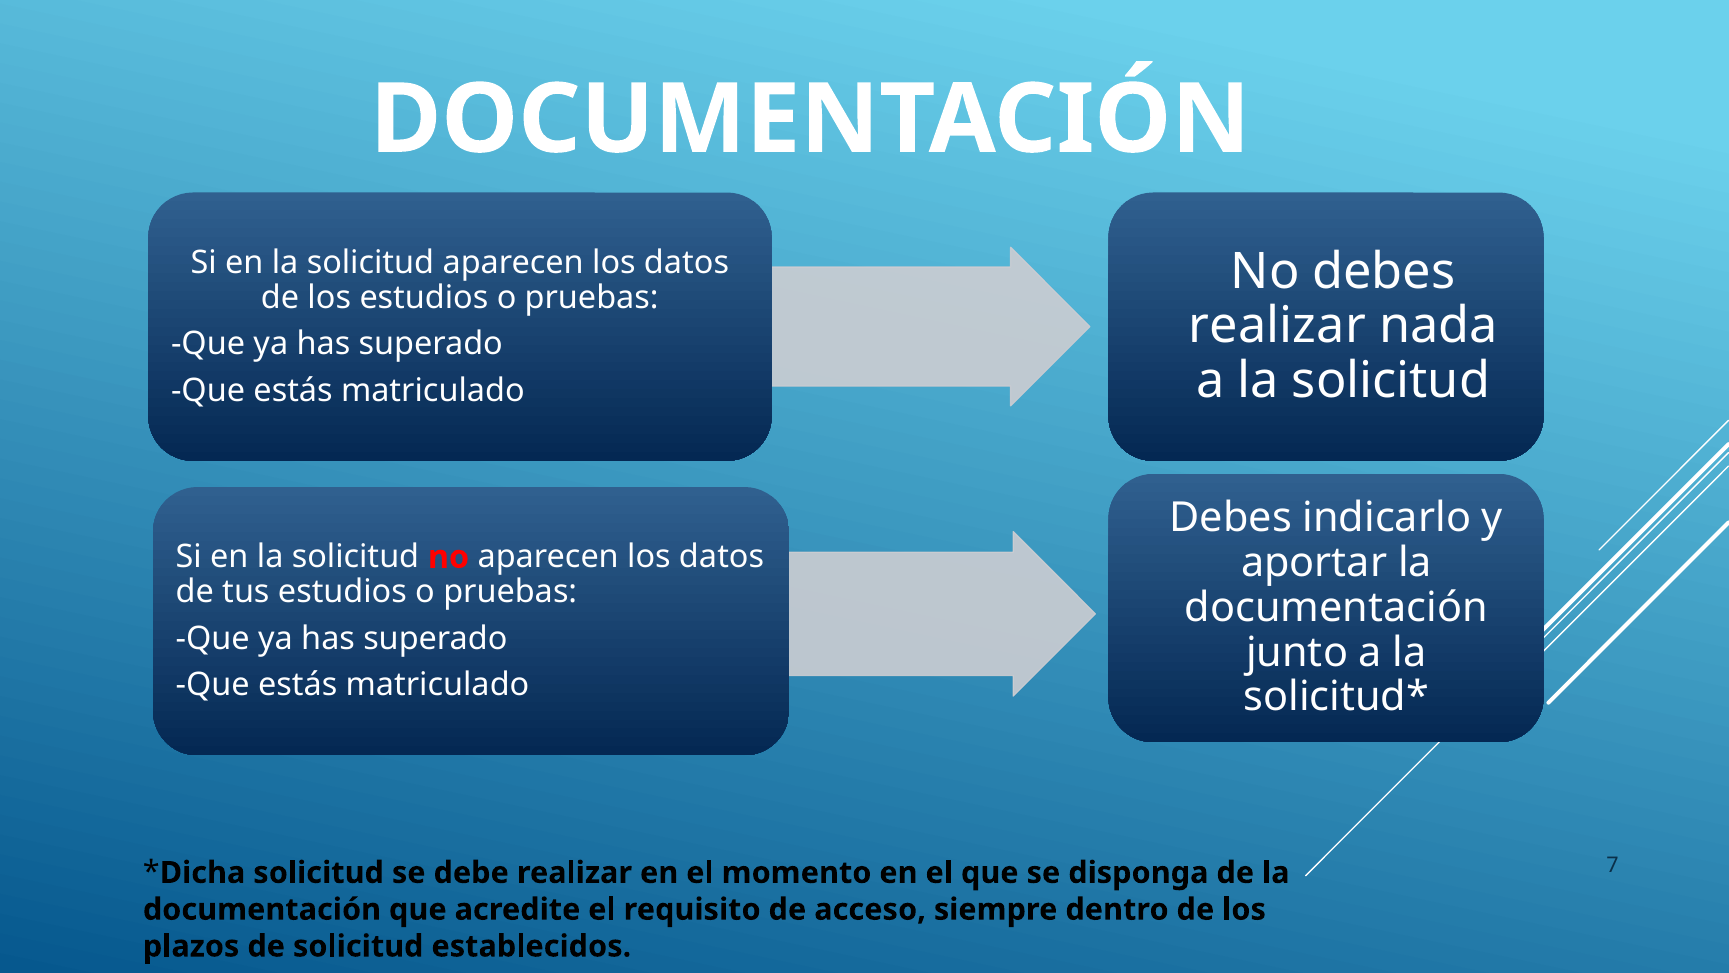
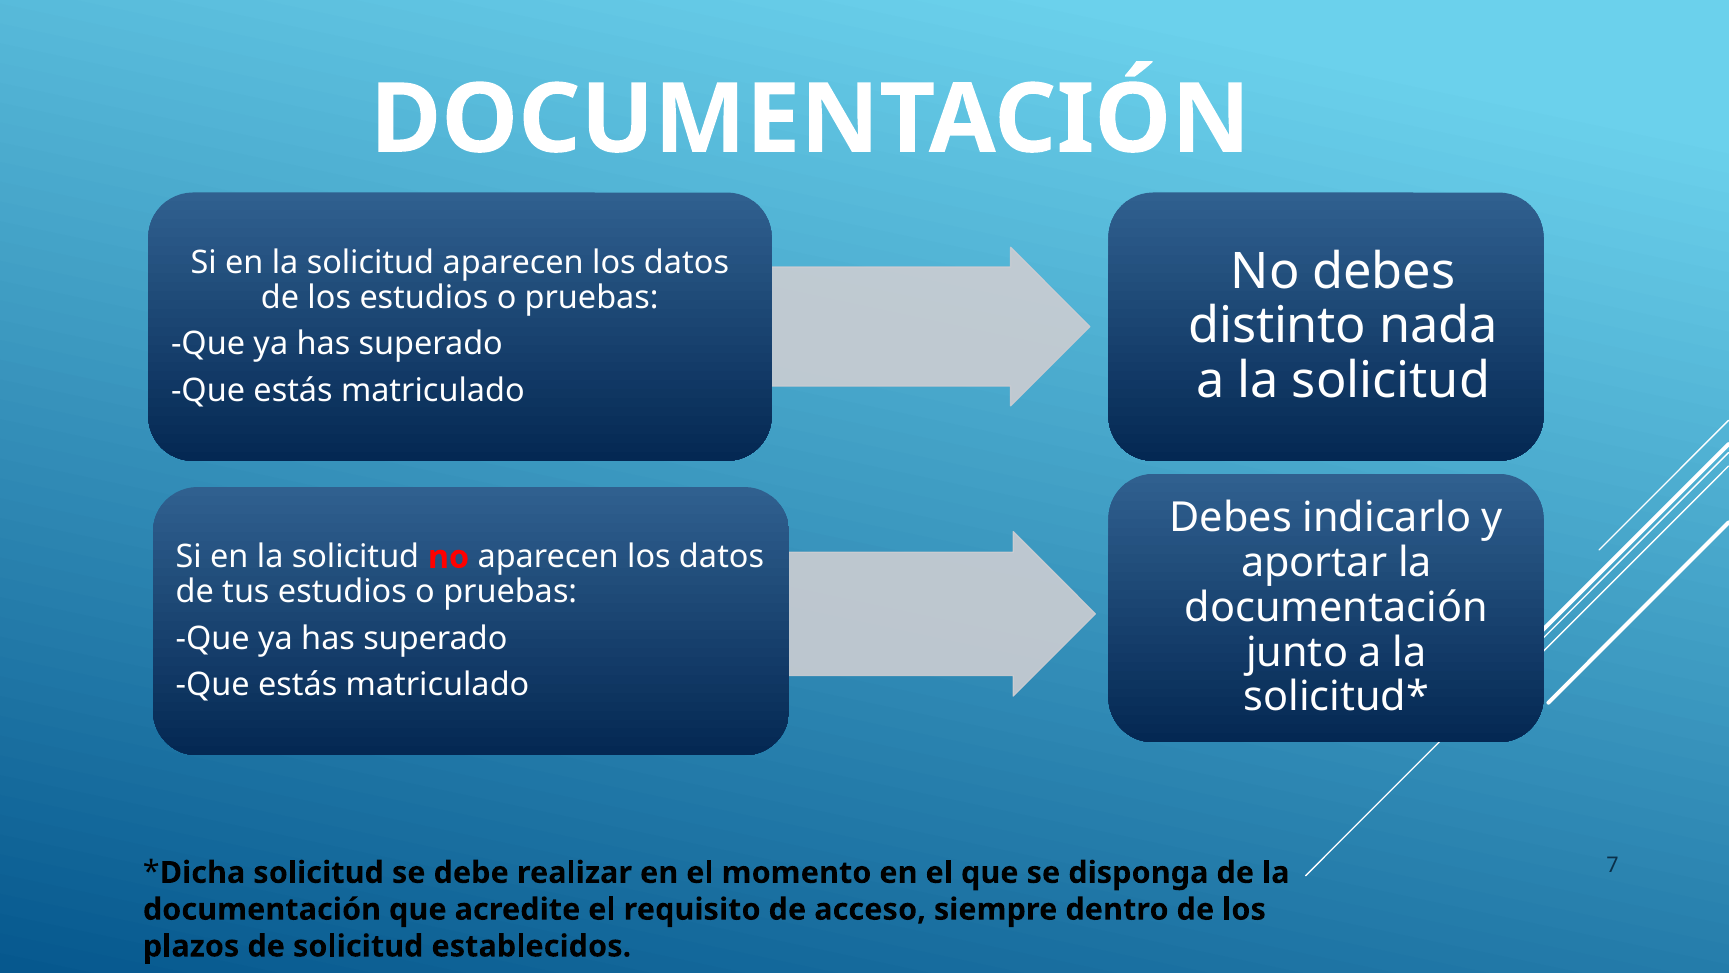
realizar at (1277, 326): realizar -> distinto
